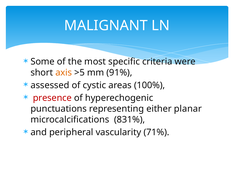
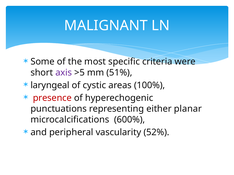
axis colour: orange -> purple
91%: 91% -> 51%
assessed: assessed -> laryngeal
831%: 831% -> 600%
71%: 71% -> 52%
